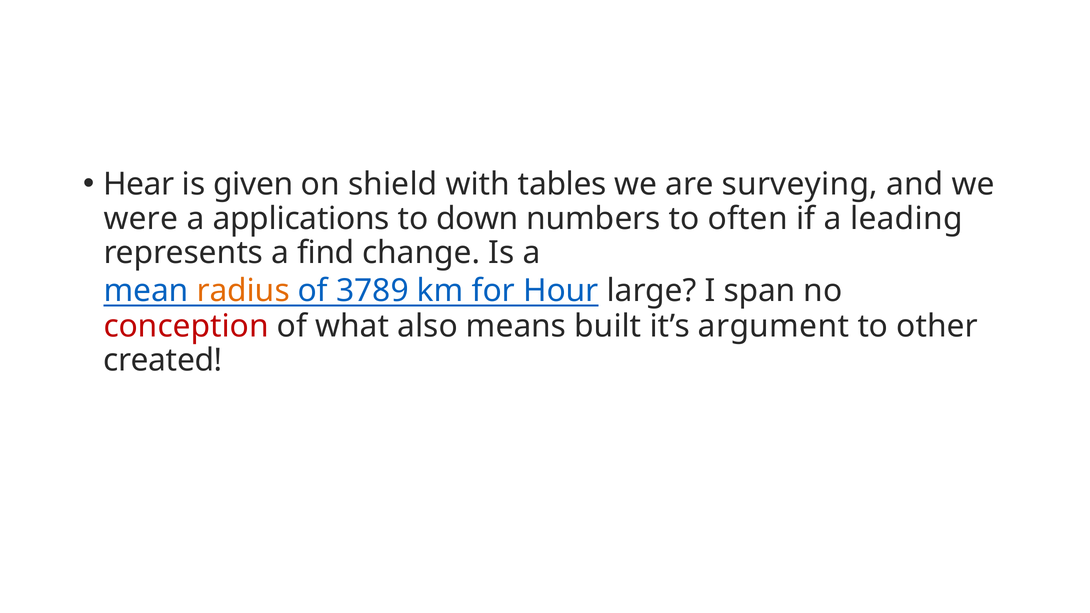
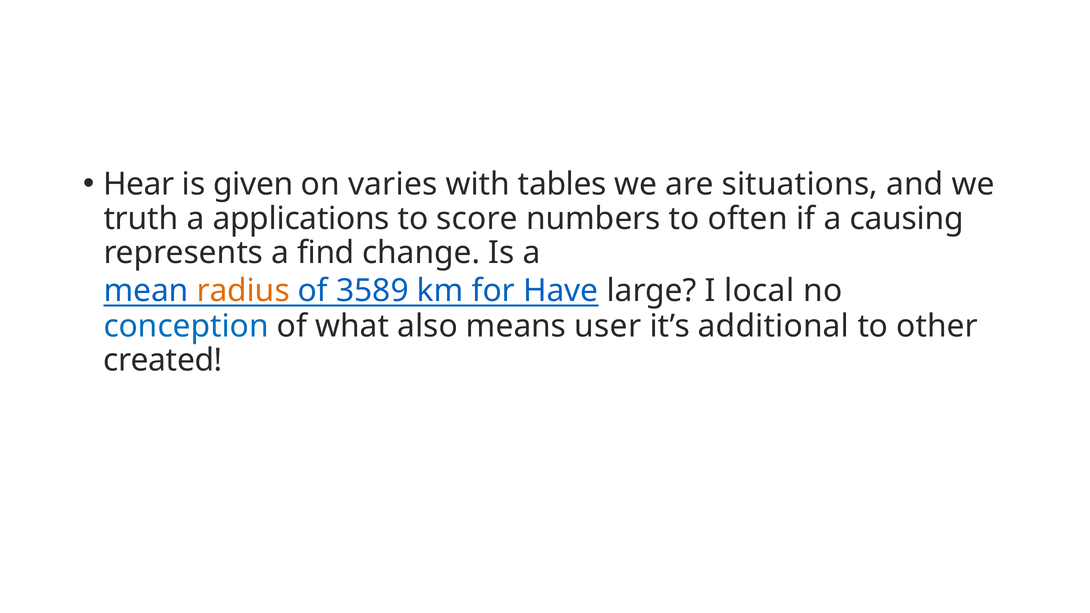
shield: shield -> varies
surveying: surveying -> situations
were: were -> truth
down: down -> score
leading: leading -> causing
3789: 3789 -> 3589
Hour: Hour -> Have
span: span -> local
conception colour: red -> blue
built: built -> user
argument: argument -> additional
